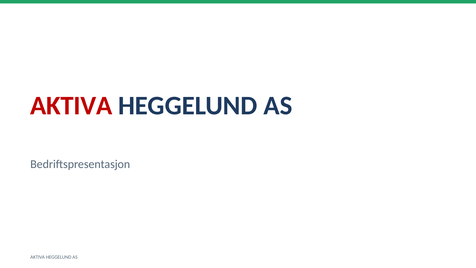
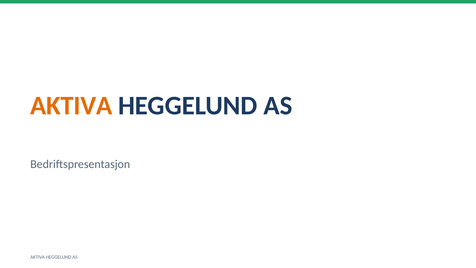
AKTIVA at (71, 106) colour: red -> orange
